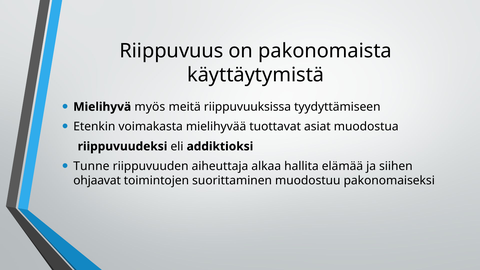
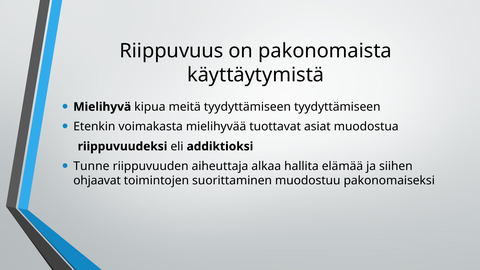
myös: myös -> kipua
meitä riippuvuuksissa: riippuvuuksissa -> tyydyttämiseen
